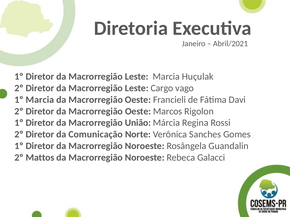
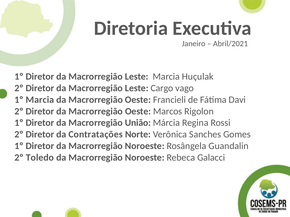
Comunicação: Comunicação -> Contratações
Mattos: Mattos -> Toledo
